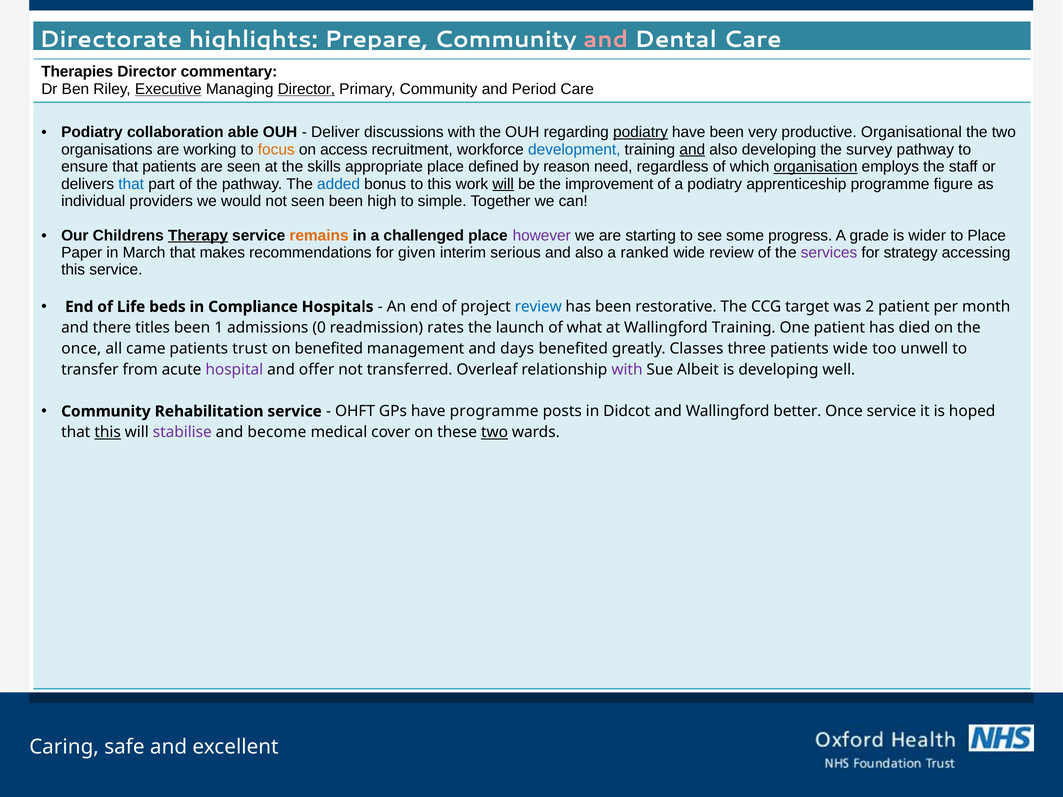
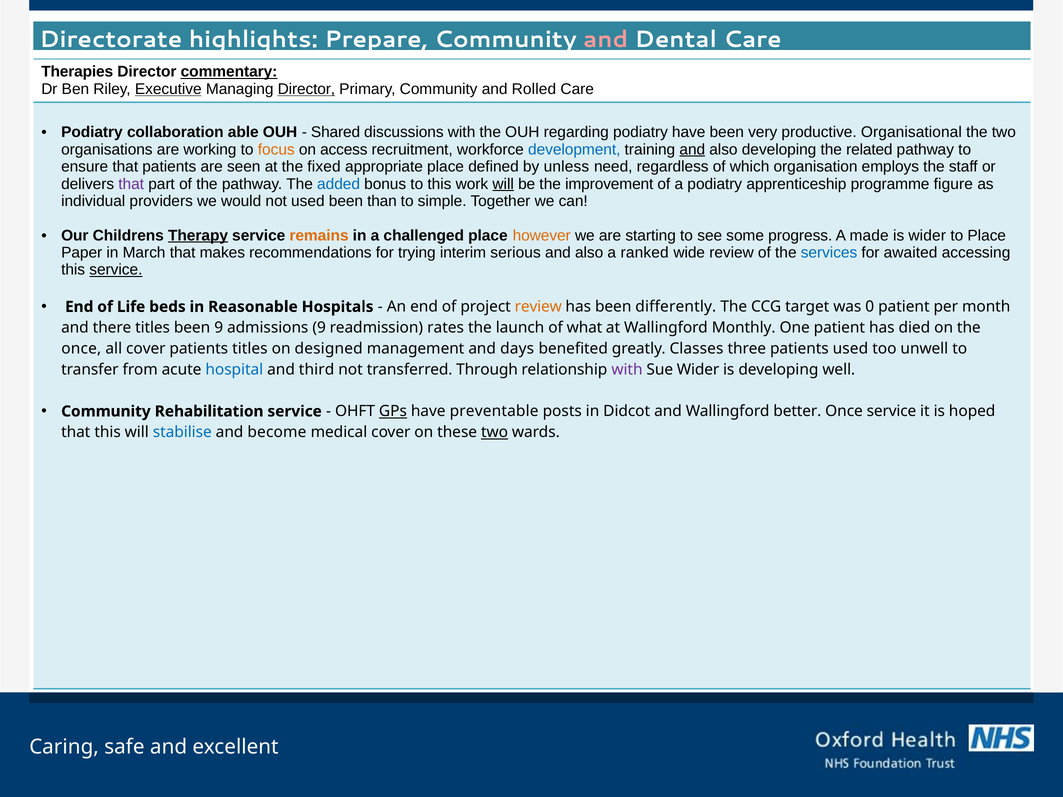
commentary underline: none -> present
Period: Period -> Rolled
Deliver: Deliver -> Shared
podiatry at (640, 132) underline: present -> none
survey: survey -> related
skills: skills -> fixed
reason: reason -> unless
organisation underline: present -> none
that at (131, 184) colour: blue -> purple
not seen: seen -> used
high: high -> than
however colour: purple -> orange
grade: grade -> made
given: given -> trying
services colour: purple -> blue
strategy: strategy -> awaited
service at (116, 270) underline: none -> present
Compliance: Compliance -> Reasonable
review at (538, 307) colour: blue -> orange
restorative: restorative -> differently
2: 2 -> 0
been 1: 1 -> 9
admissions 0: 0 -> 9
Wallingford Training: Training -> Monthly
all came: came -> cover
patients trust: trust -> titles
on benefited: benefited -> designed
patients wide: wide -> used
hospital colour: purple -> blue
offer: offer -> third
Overleaf: Overleaf -> Through
Sue Albeit: Albeit -> Wider
GPs underline: none -> present
have programme: programme -> preventable
this at (108, 432) underline: present -> none
stabilise colour: purple -> blue
